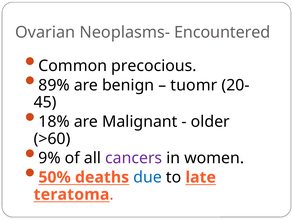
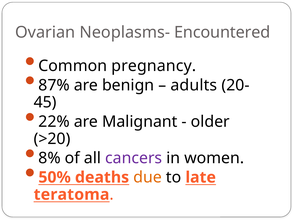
precocious: precocious -> pregnancy
89%: 89% -> 87%
tuomr: tuomr -> adults
18%: 18% -> 22%
>60: >60 -> >20
9%: 9% -> 8%
due colour: blue -> orange
